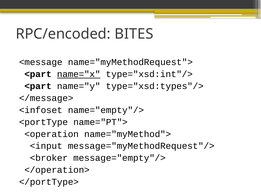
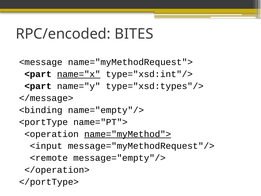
<infoset: <infoset -> <binding
name="myMethod"> underline: none -> present
<broker: <broker -> <remote
